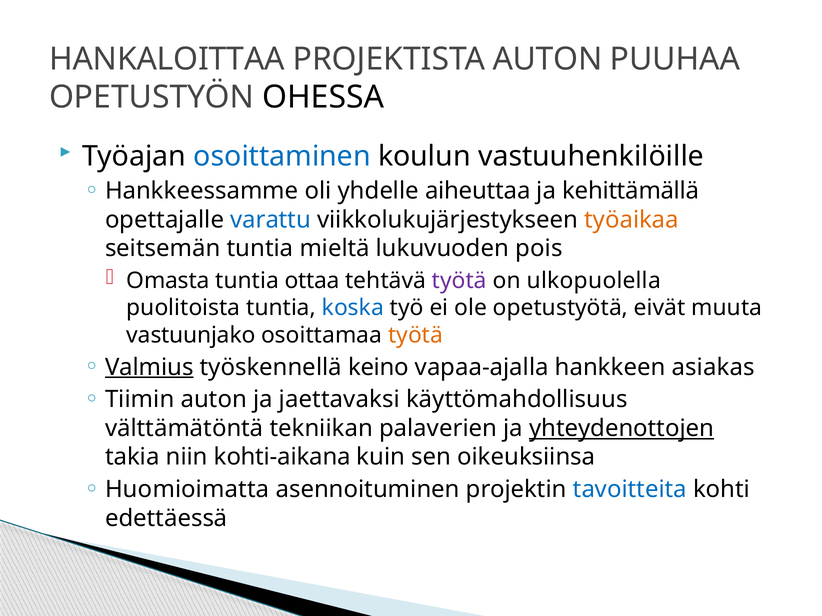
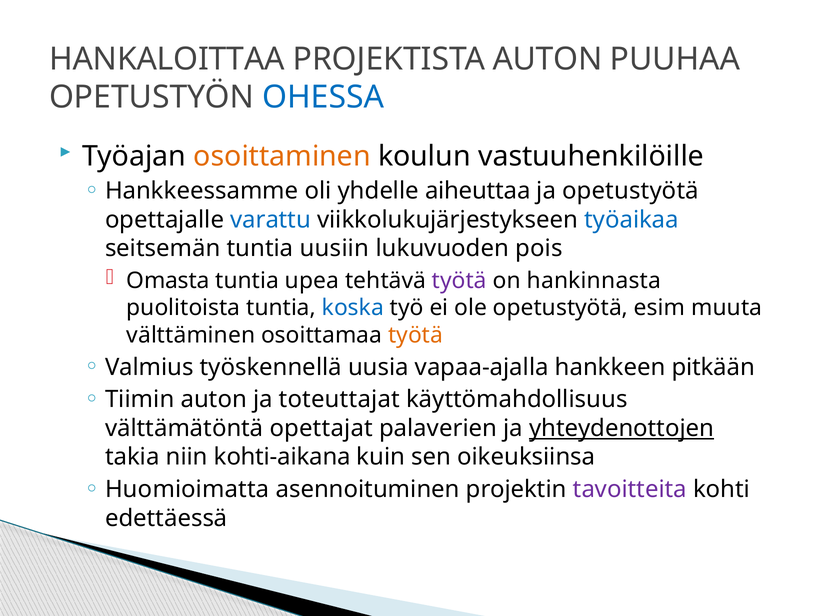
OHESSA colour: black -> blue
osoittaminen colour: blue -> orange
ja kehittämällä: kehittämällä -> opetustyötä
työaikaa colour: orange -> blue
mieltä: mieltä -> uusiin
ottaa: ottaa -> upea
ulkopuolella: ulkopuolella -> hankinnasta
eivät: eivät -> esim
vastuunjako: vastuunjako -> välttäminen
Valmius underline: present -> none
keino: keino -> uusia
asiakas: asiakas -> pitkään
jaettavaksi: jaettavaksi -> toteuttajat
tekniikan: tekniikan -> opettajat
tavoitteita colour: blue -> purple
